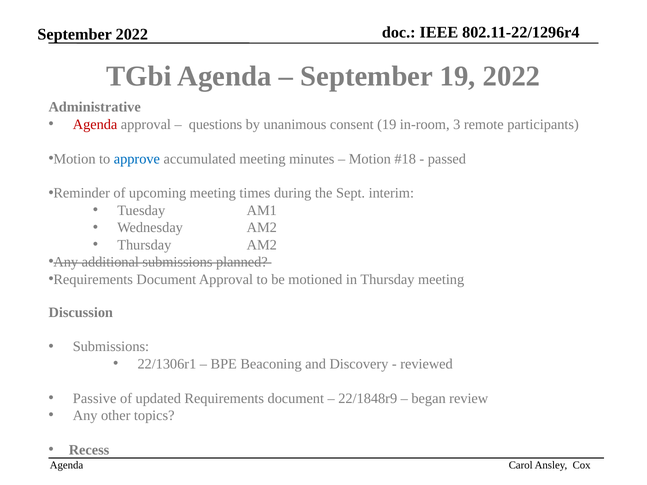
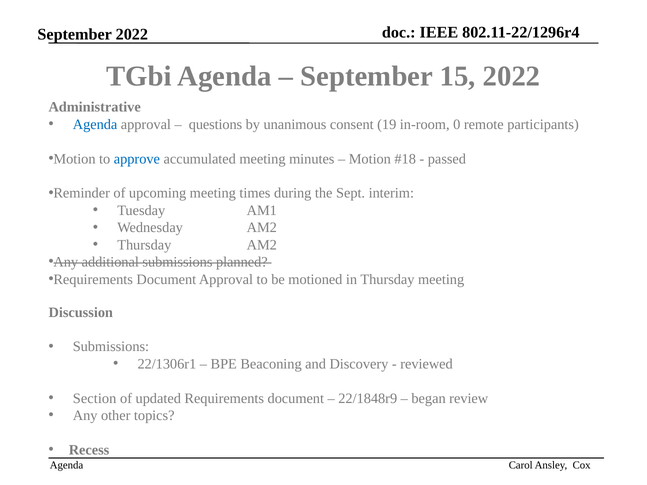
September 19: 19 -> 15
Agenda at (95, 124) colour: red -> blue
3: 3 -> 0
Passive: Passive -> Section
